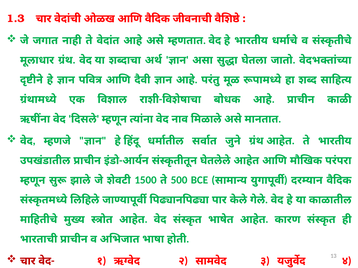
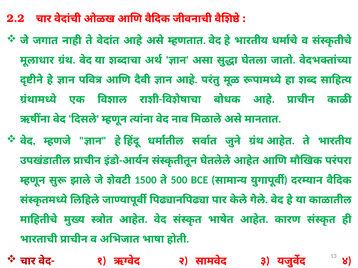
1.3: 1.3 -> 2.2
